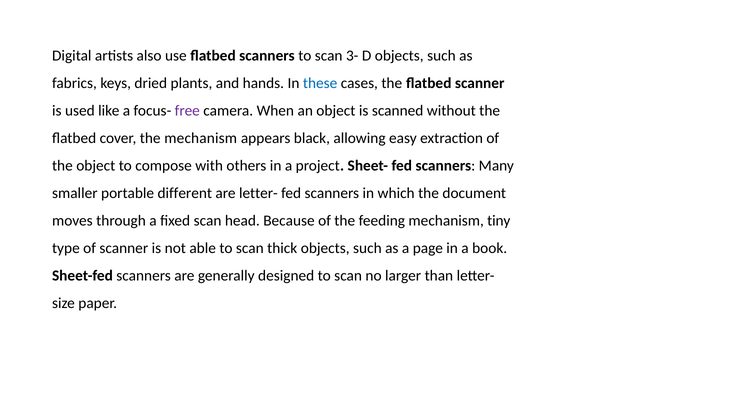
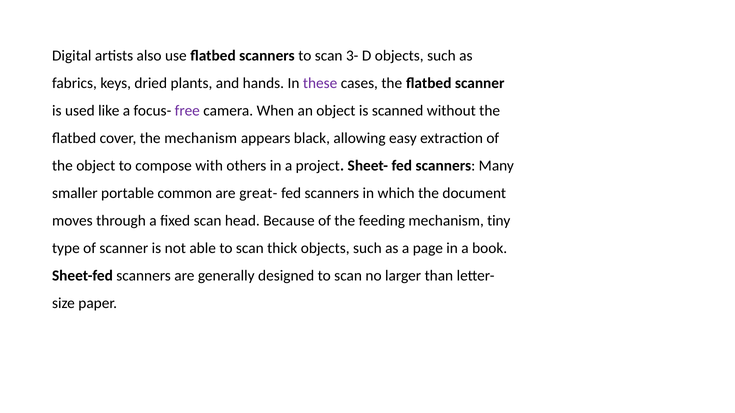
these colour: blue -> purple
different: different -> common
are letter-: letter- -> great-
